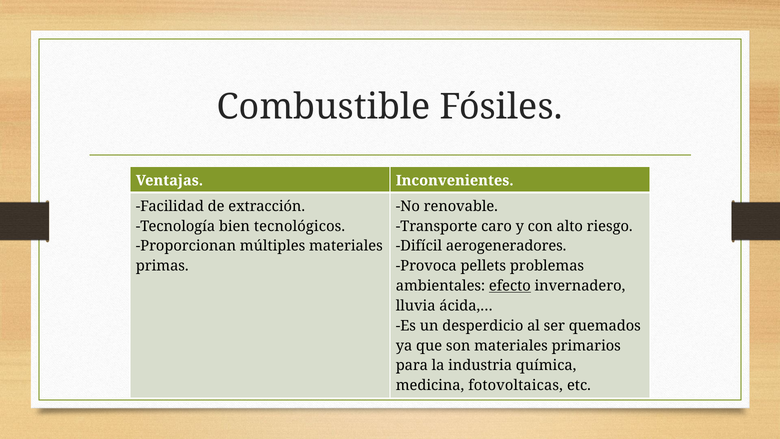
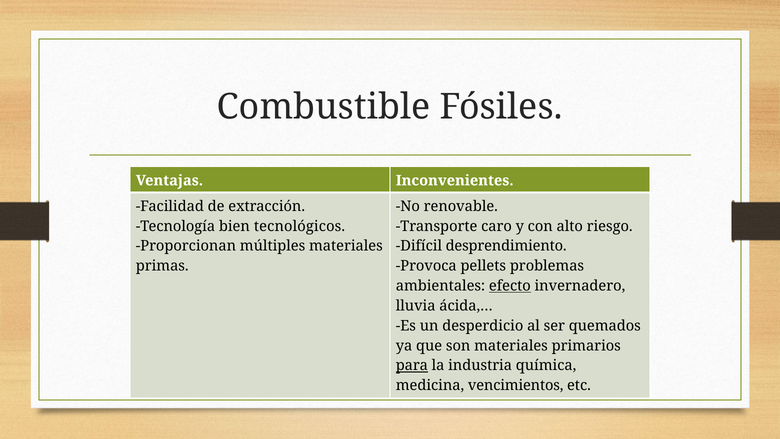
aerogeneradores: aerogeneradores -> desprendimiento
para underline: none -> present
fotovoltaicas: fotovoltaicas -> vencimientos
